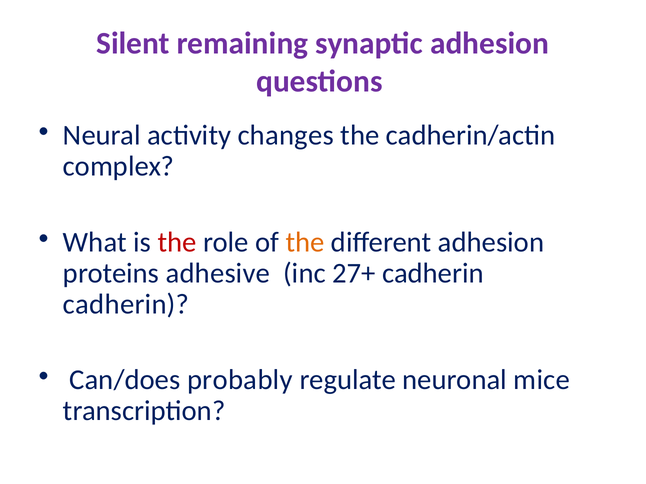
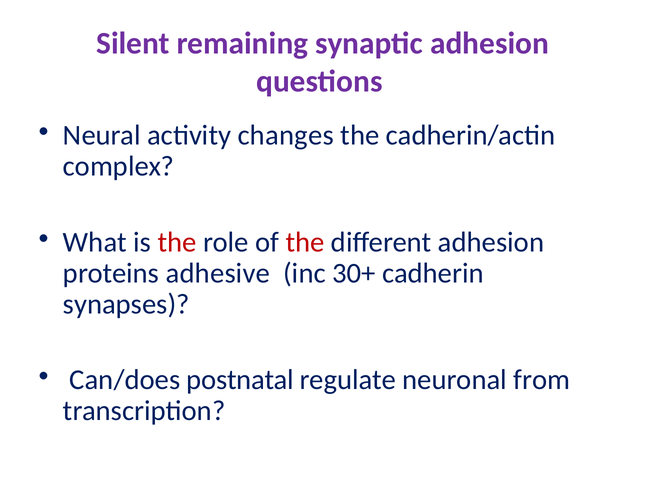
the at (305, 242) colour: orange -> red
27+: 27+ -> 30+
cadherin at (126, 304): cadherin -> synapses
probably: probably -> postnatal
mice: mice -> from
